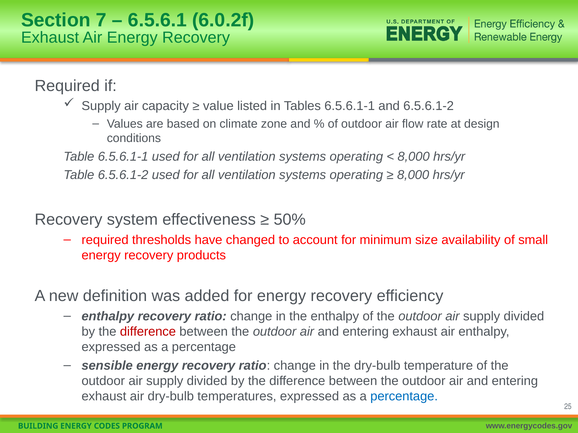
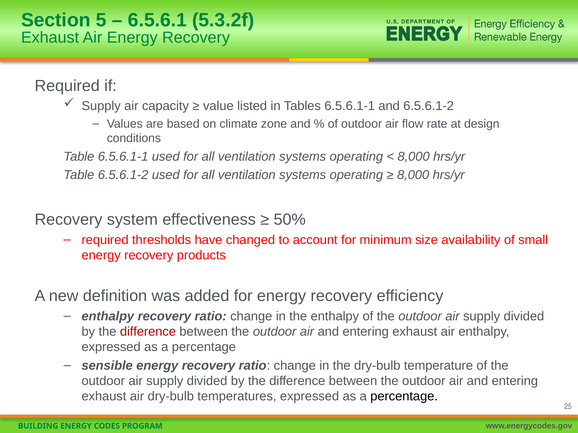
7: 7 -> 5
6.0.2f: 6.0.2f -> 5.3.2f
percentage at (404, 397) colour: blue -> black
